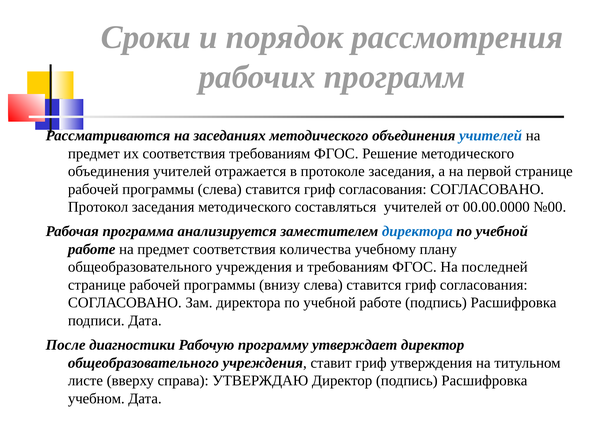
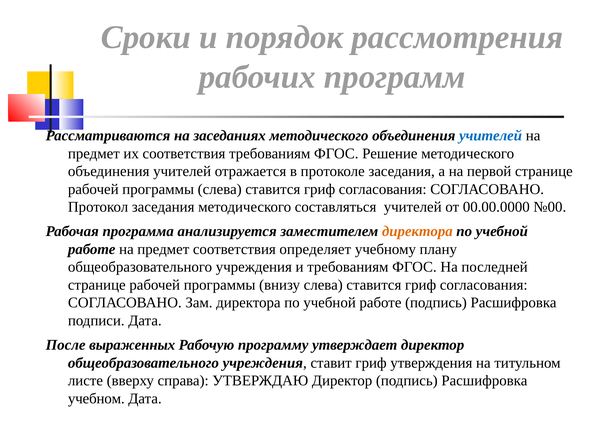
директора at (417, 232) colour: blue -> orange
количества: количества -> определяет
диагностики: диагностики -> выраженных
